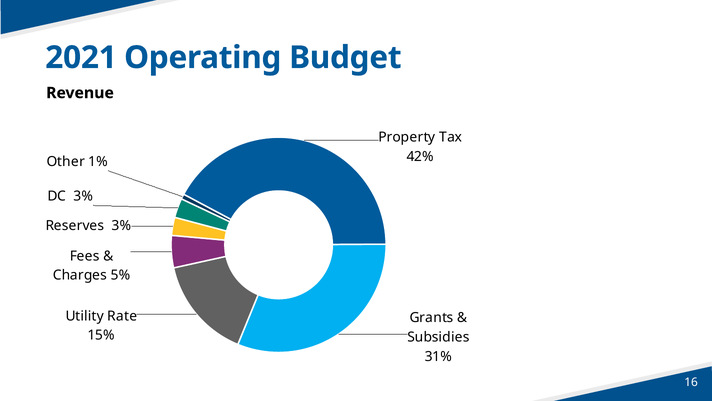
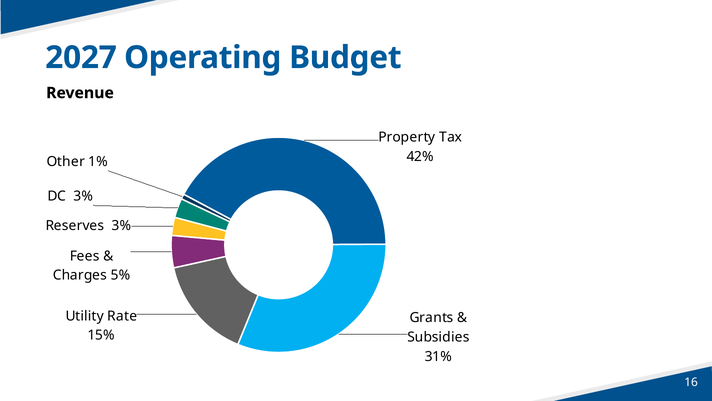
2021: 2021 -> 2027
